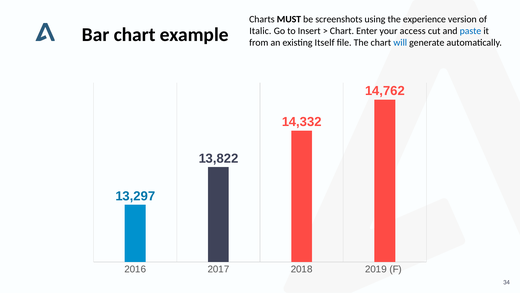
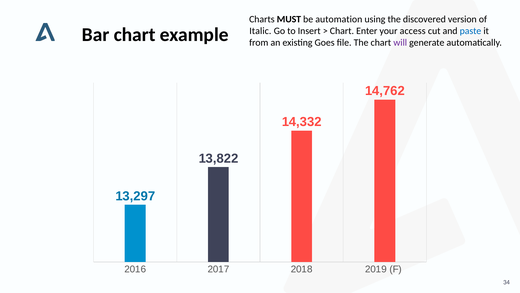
screenshots: screenshots -> automation
experience: experience -> discovered
Itself: Itself -> Goes
will colour: blue -> purple
